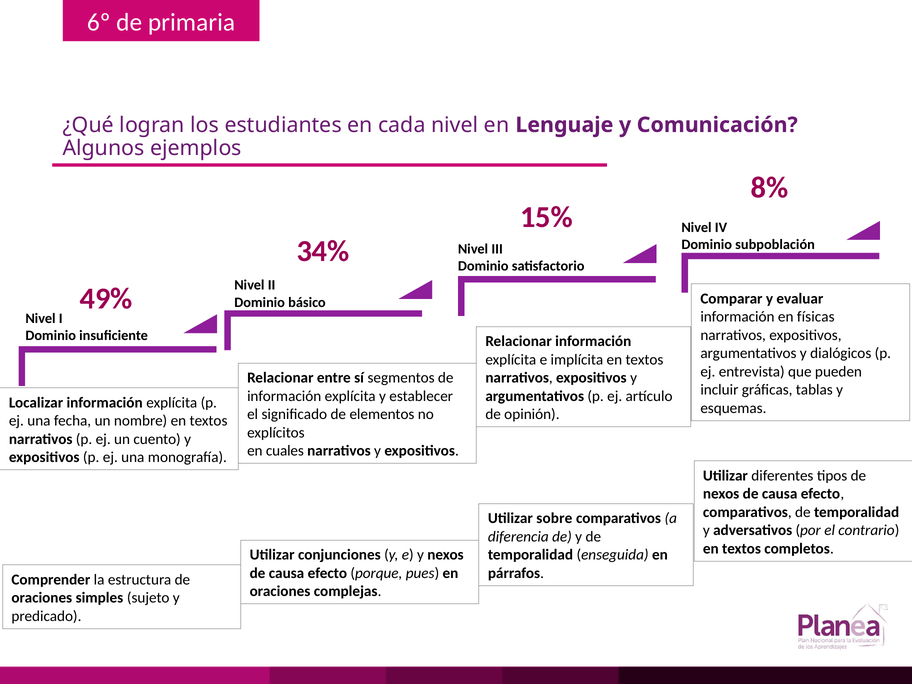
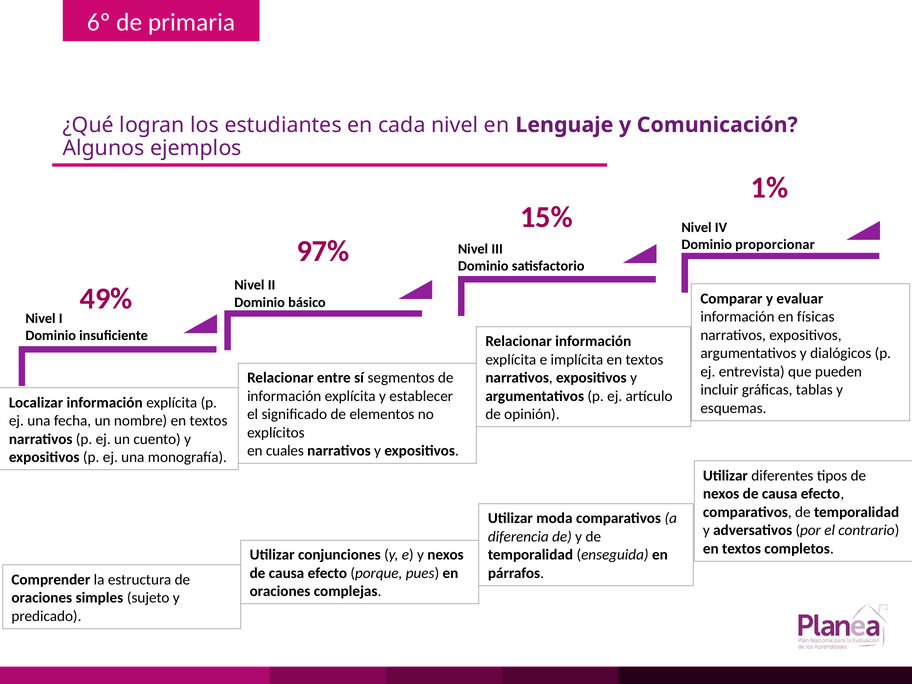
8%: 8% -> 1%
subpoblación: subpoblación -> proporcionar
34%: 34% -> 97%
sobre: sobre -> moda
